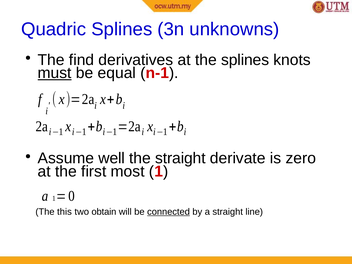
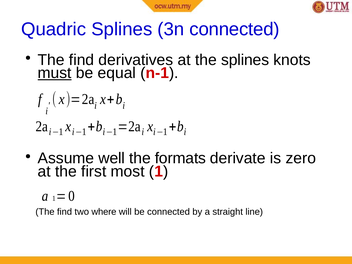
3n unknowns: unknowns -> connected
the straight: straight -> formats
this at (64, 212): this -> find
obtain: obtain -> where
connected at (168, 212) underline: present -> none
